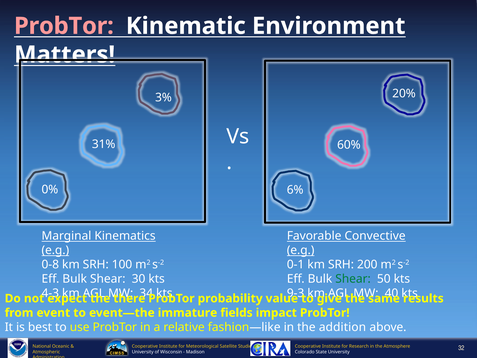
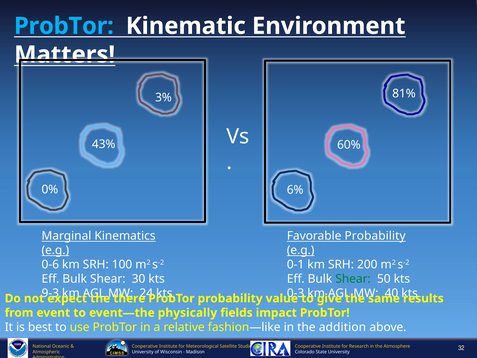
ProbTor at (64, 26) colour: pink -> light blue
20%: 20% -> 81%
31%: 31% -> 43%
Favorable Convective: Convective -> Probability
0-8: 0-8 -> 0-6
4-3: 4-3 -> 9-3
34: 34 -> 24
9-3: 9-3 -> 0-3
immature: immature -> physically
